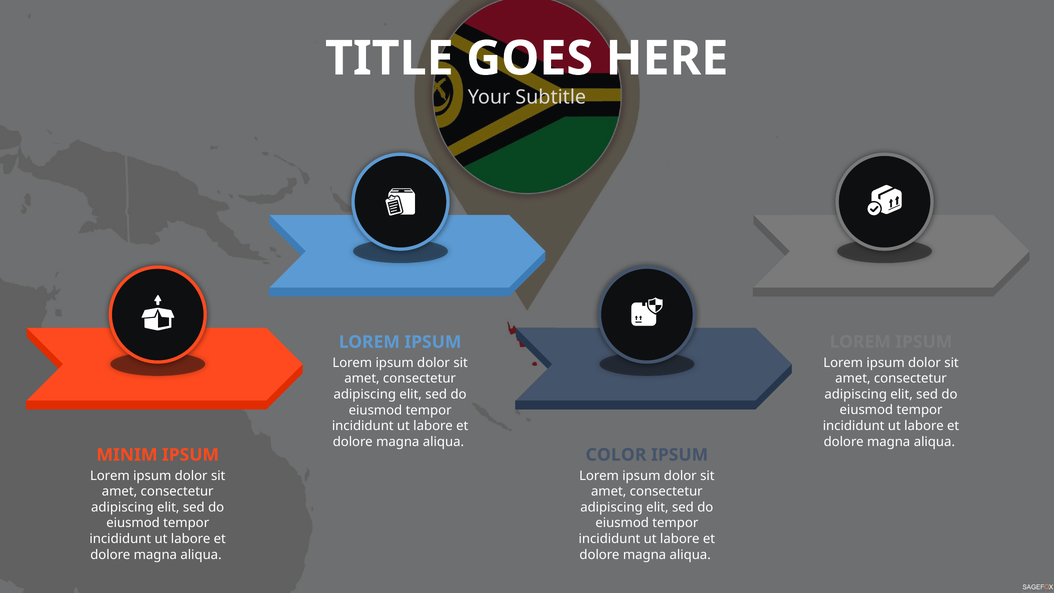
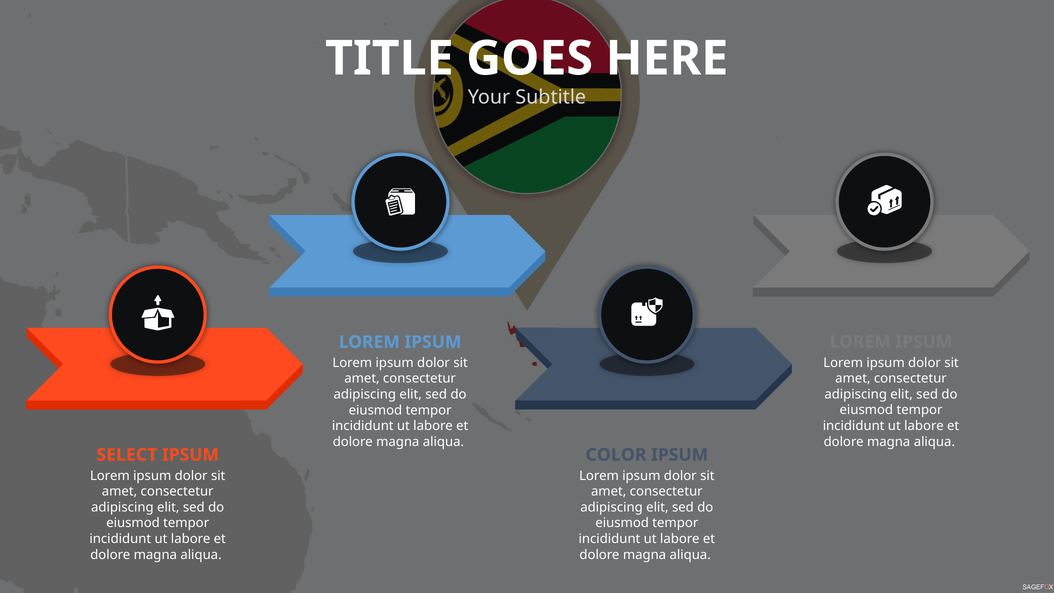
MINIM: MINIM -> SELECT
